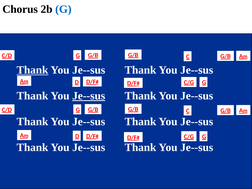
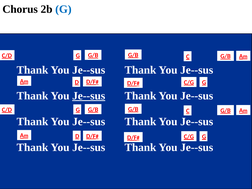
Thank at (33, 70) underline: present -> none
